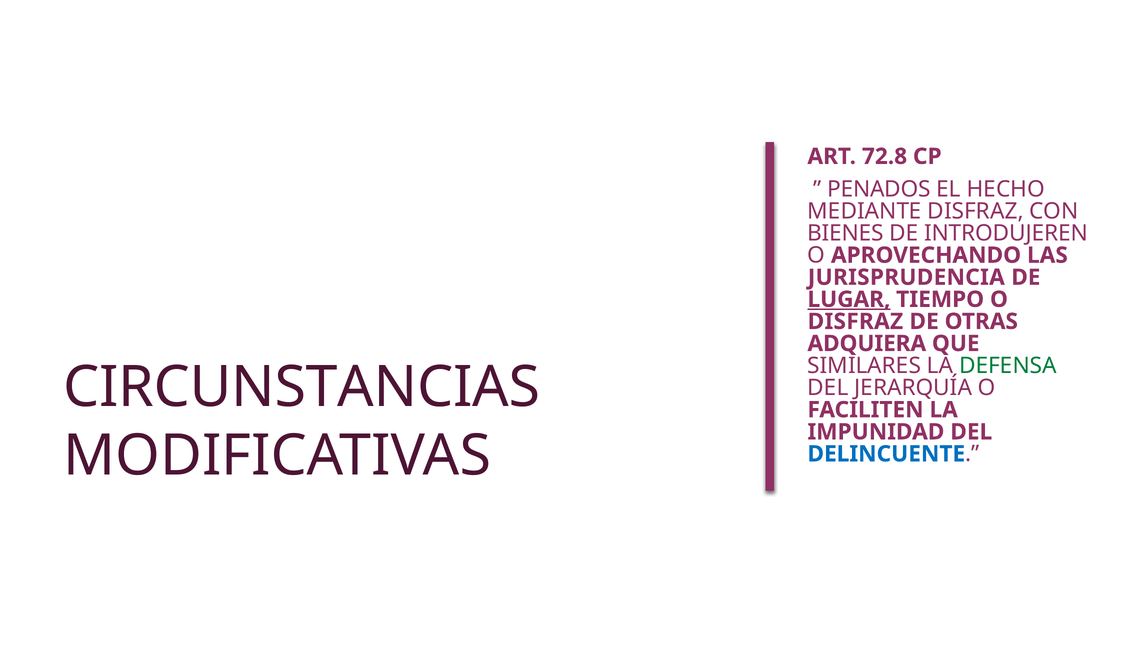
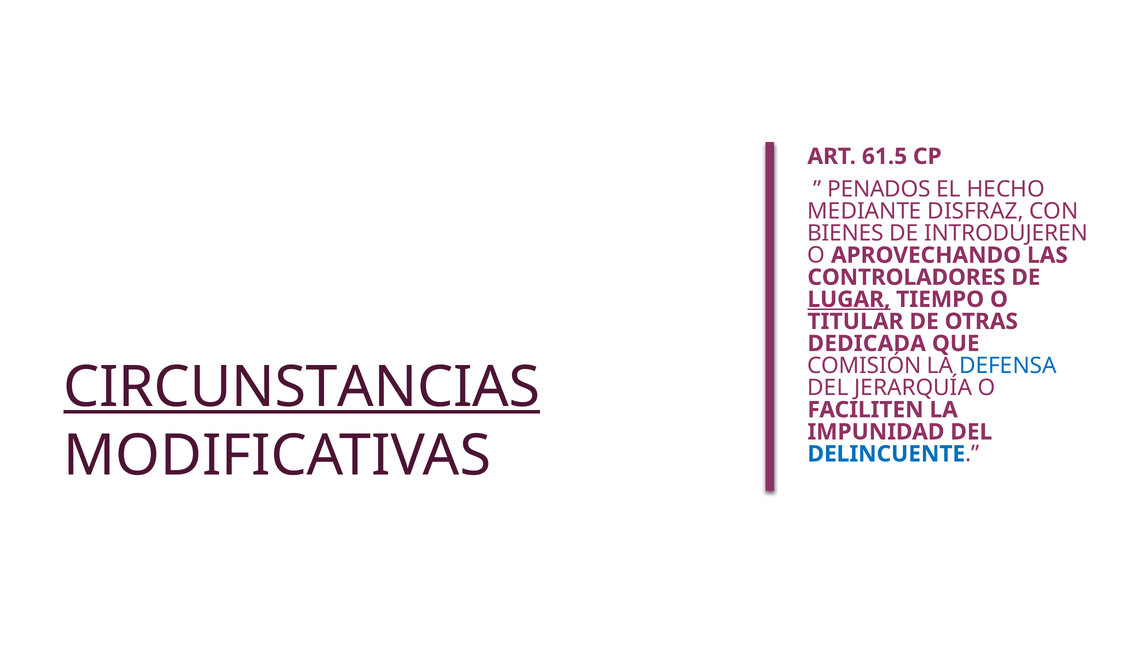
72.8: 72.8 -> 61.5
JURISPRUDENCIA: JURISPRUDENCIA -> CONTROLADORES
DISFRAZ at (855, 321): DISFRAZ -> TITULAR
ADQUIERA: ADQUIERA -> DEDICADA
SIMILARES: SIMILARES -> COMISIÓN
DEFENSA colour: green -> blue
CIRCUNSTANCIAS underline: none -> present
